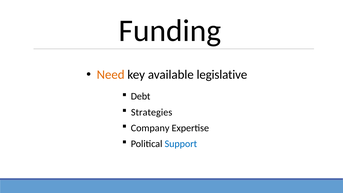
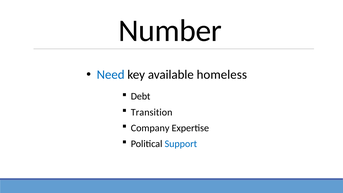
Funding: Funding -> Number
Need colour: orange -> blue
legislative: legislative -> homeless
Strategies: Strategies -> Transition
